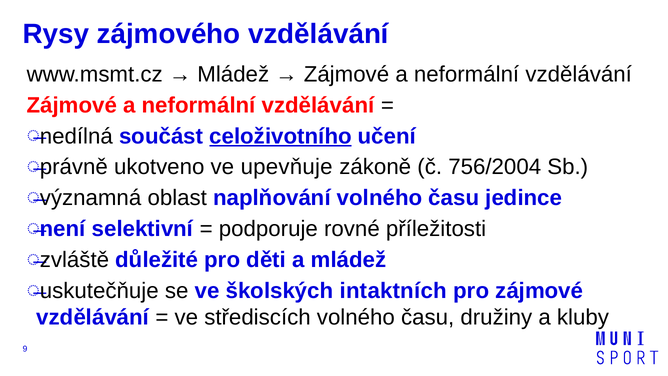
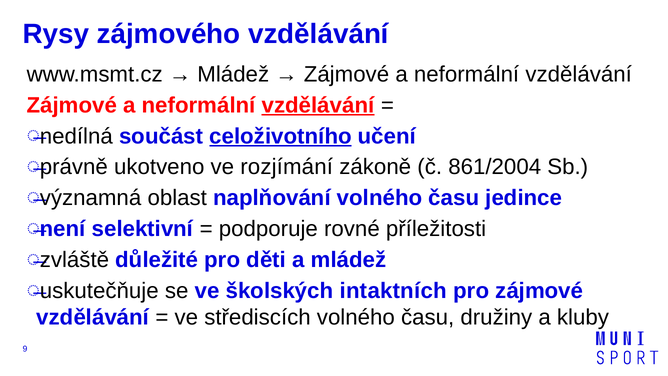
vzdělávání at (318, 105) underline: none -> present
upevňuje: upevňuje -> rozjímání
756/2004: 756/2004 -> 861/2004
